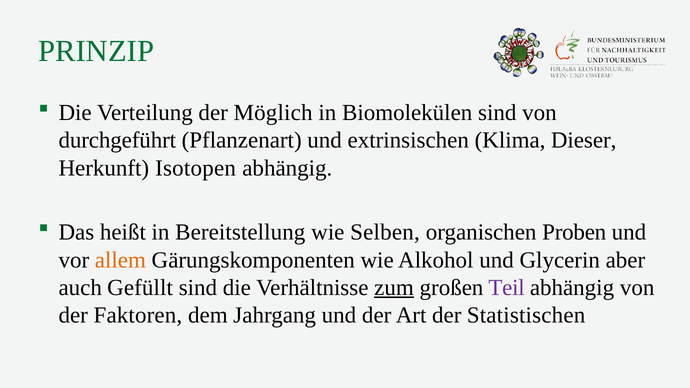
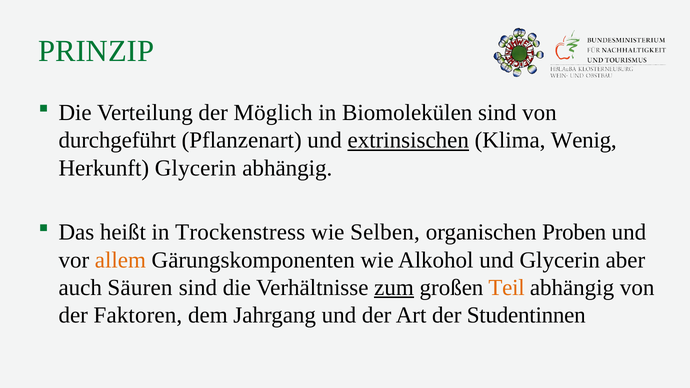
extrinsischen underline: none -> present
Dieser: Dieser -> Wenig
Herkunft Isotopen: Isotopen -> Glycerin
Bereitstellung: Bereitstellung -> Trockenstress
Gefüllt: Gefüllt -> Säuren
Teil colour: purple -> orange
Statistischen: Statistischen -> Studentinnen
